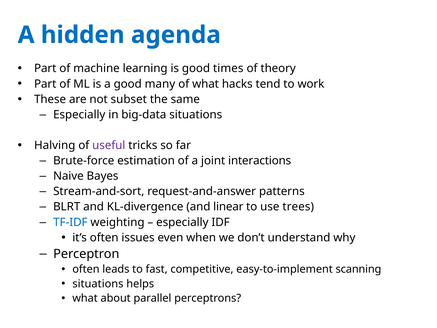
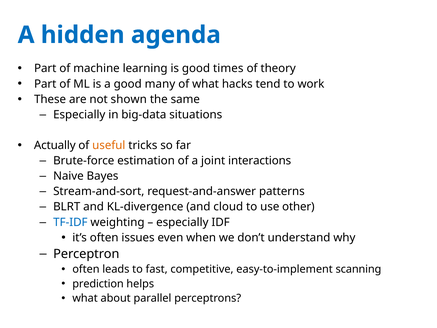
subset: subset -> shown
Halving: Halving -> Actually
useful colour: purple -> orange
linear: linear -> cloud
trees: trees -> other
situations at (98, 284): situations -> prediction
